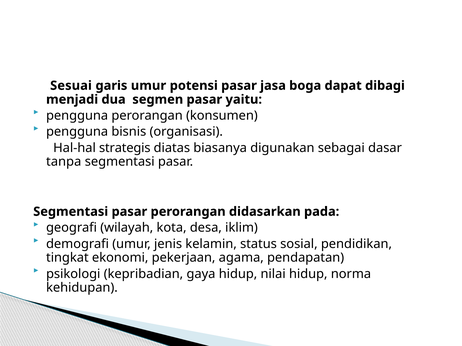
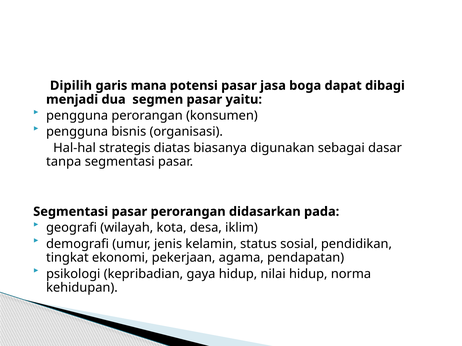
Sesuai: Sesuai -> Dipilih
garis umur: umur -> mana
